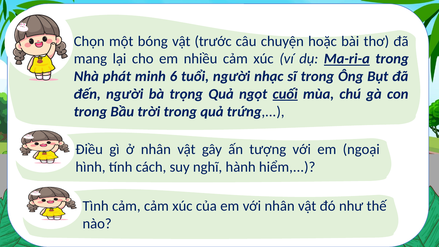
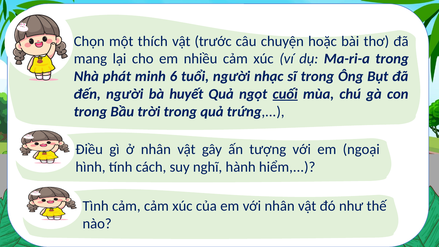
bóng: bóng -> thích
Ma-ri-a underline: present -> none
trọng: trọng -> huyết
